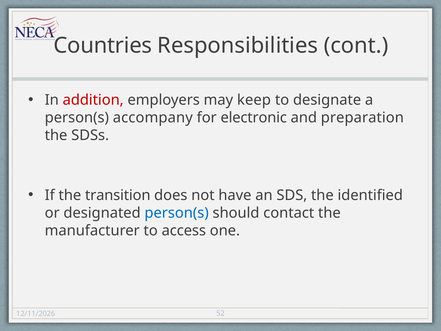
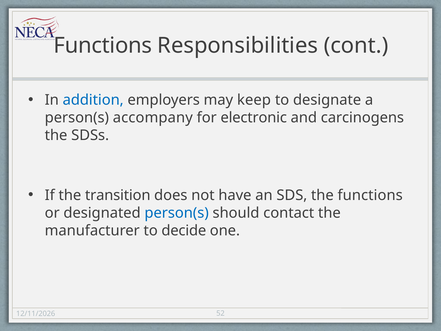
Countries at (103, 46): Countries -> Functions
addition colour: red -> blue
preparation: preparation -> carcinogens
the identified: identified -> functions
access: access -> decide
